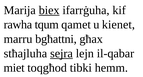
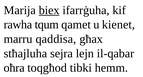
bgħattni: bgħattni -> qaddisa
sejra underline: present -> none
miet: miet -> oħra
